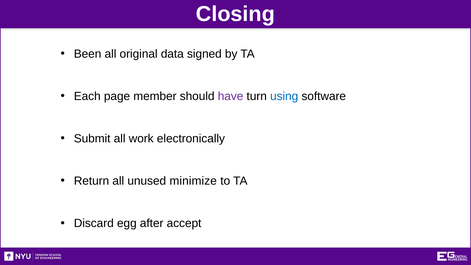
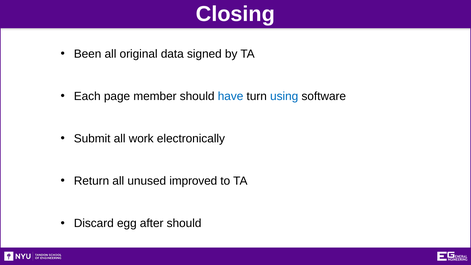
have colour: purple -> blue
minimize: minimize -> improved
after accept: accept -> should
